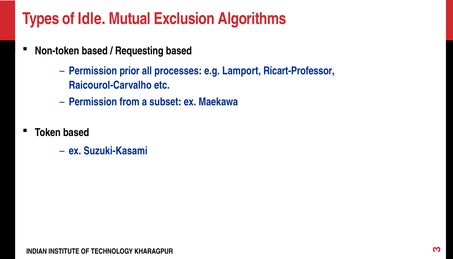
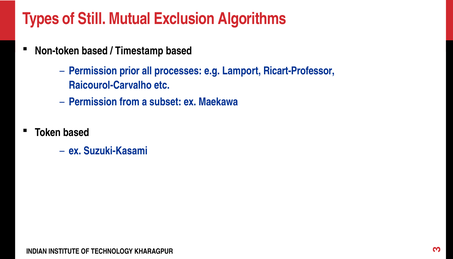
Idle: Idle -> Still
Requesting: Requesting -> Timestamp
